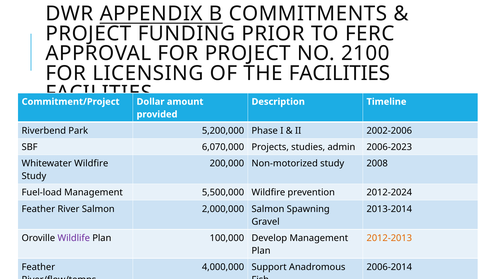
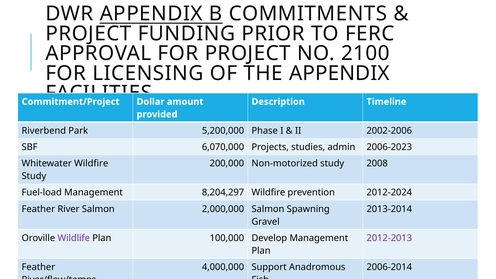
THE FACILITIES: FACILITIES -> APPENDIX
5,500,000: 5,500,000 -> 8,204,297
2012-2013 colour: orange -> purple
